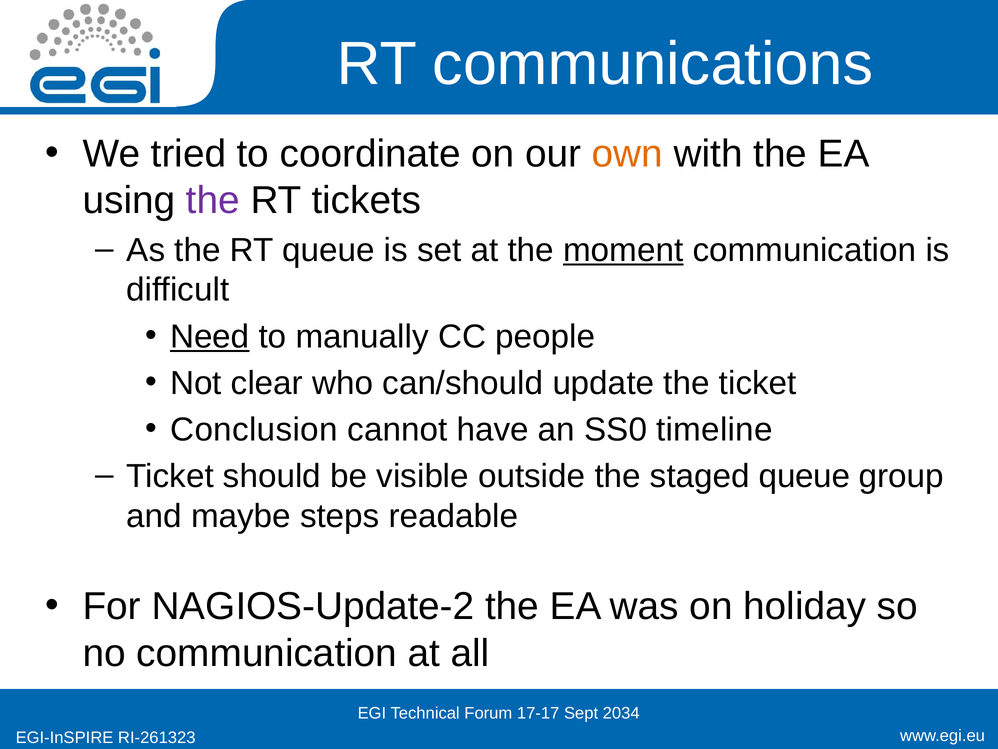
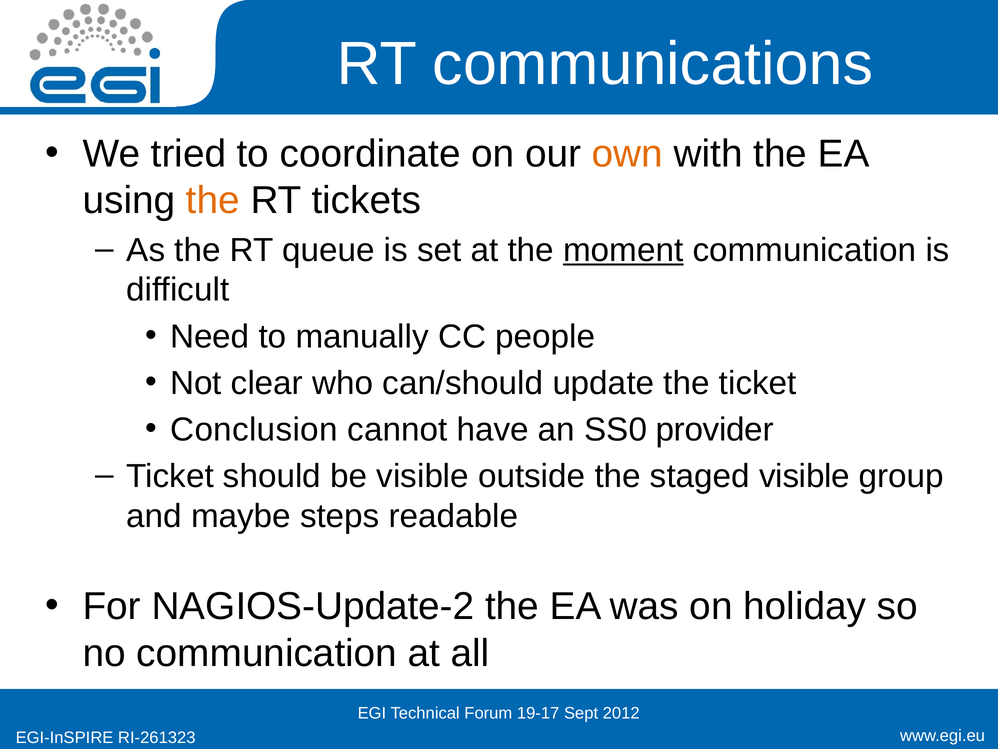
the at (213, 200) colour: purple -> orange
Need underline: present -> none
timeline: timeline -> provider
staged queue: queue -> visible
17-17: 17-17 -> 19-17
2034: 2034 -> 2012
